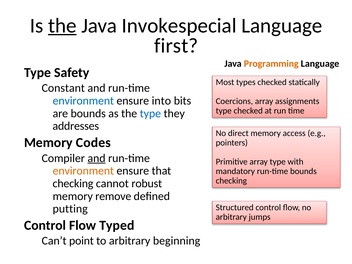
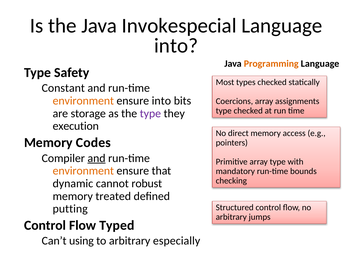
the at (62, 26) underline: present -> none
first at (176, 46): first -> into
environment at (83, 101) colour: blue -> orange
are bounds: bounds -> storage
type at (150, 113) colour: blue -> purple
addresses: addresses -> execution
checking at (73, 183): checking -> dynamic
remove: remove -> treated
point: point -> using
beginning: beginning -> especially
